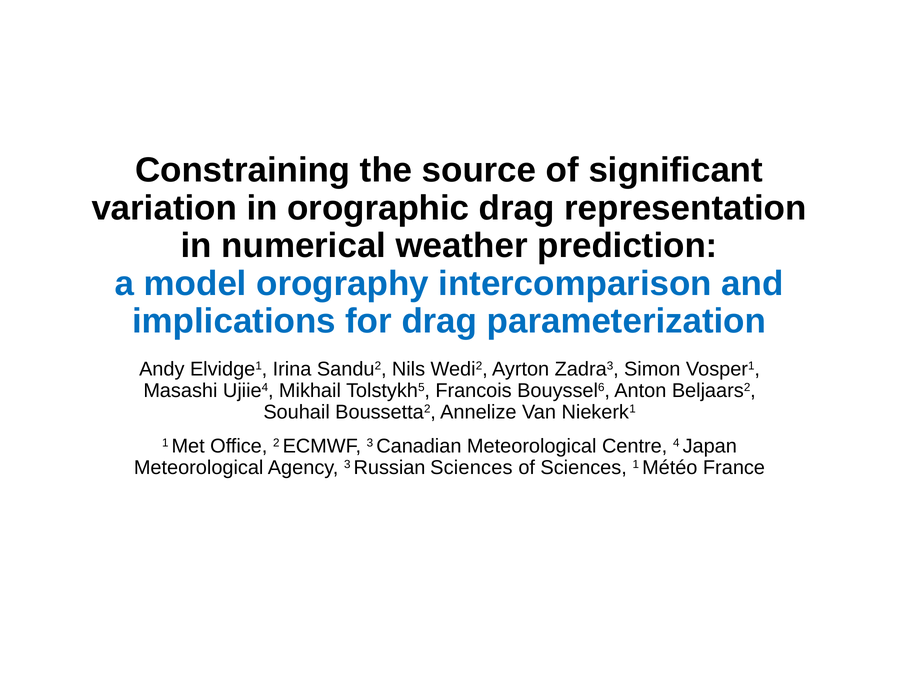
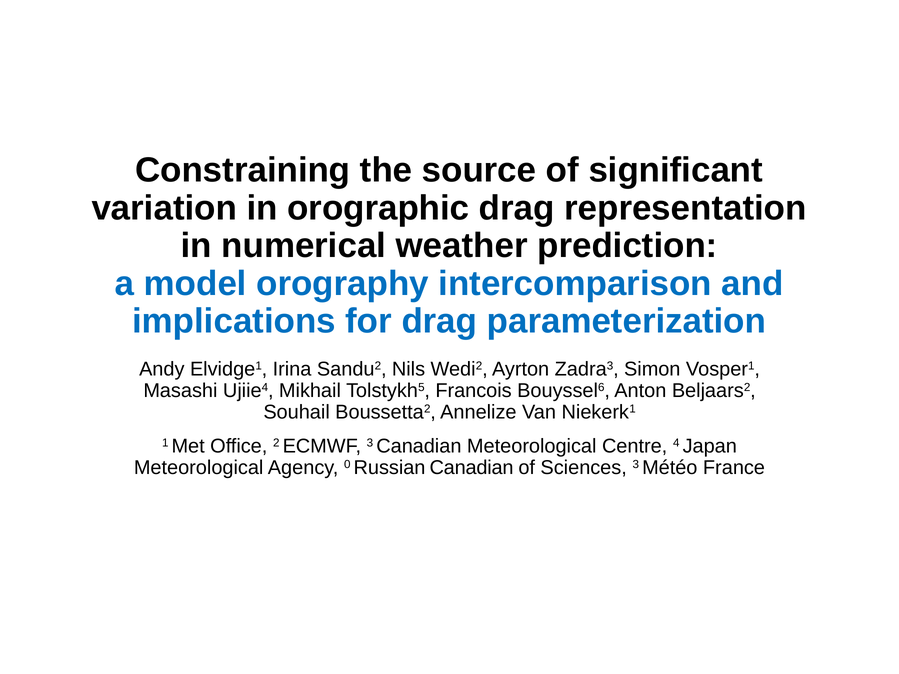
Agency 3: 3 -> 0
Russian Sciences: Sciences -> Canadian
Sciences 1: 1 -> 3
